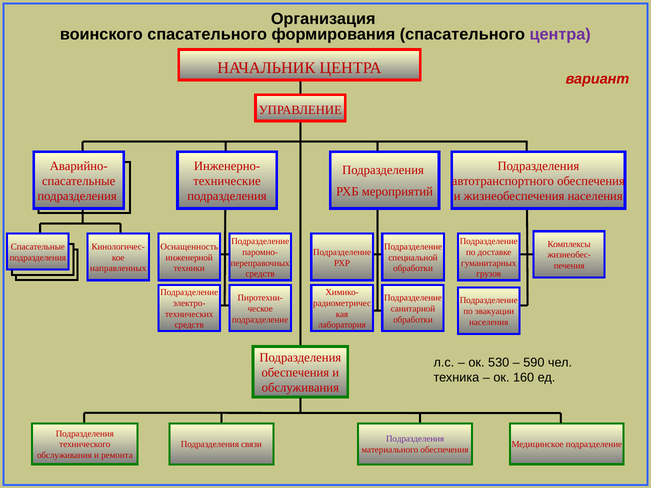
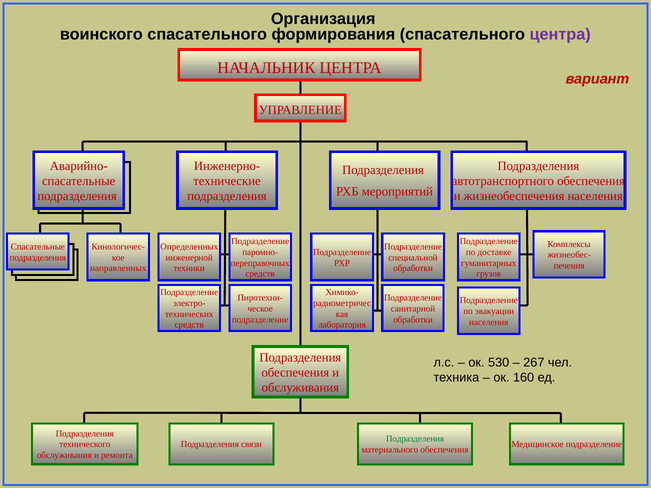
Оснащенность: Оснащенность -> Определенных
590: 590 -> 267
Подразделения at (415, 439) colour: purple -> green
